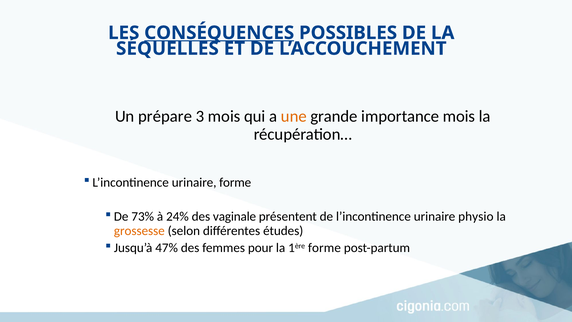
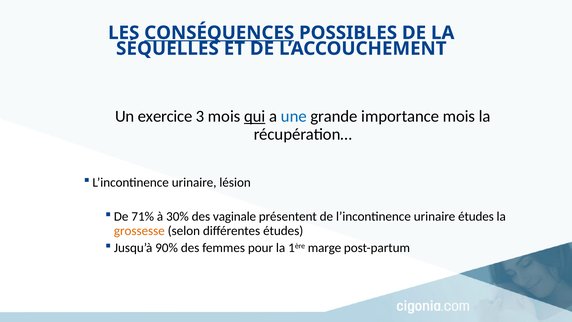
prépare: prépare -> exercice
qui underline: none -> present
une colour: orange -> blue
urinaire forme: forme -> lésion
73%: 73% -> 71%
24%: 24% -> 30%
urinaire physio: physio -> études
47%: 47% -> 90%
1ère forme: forme -> marge
